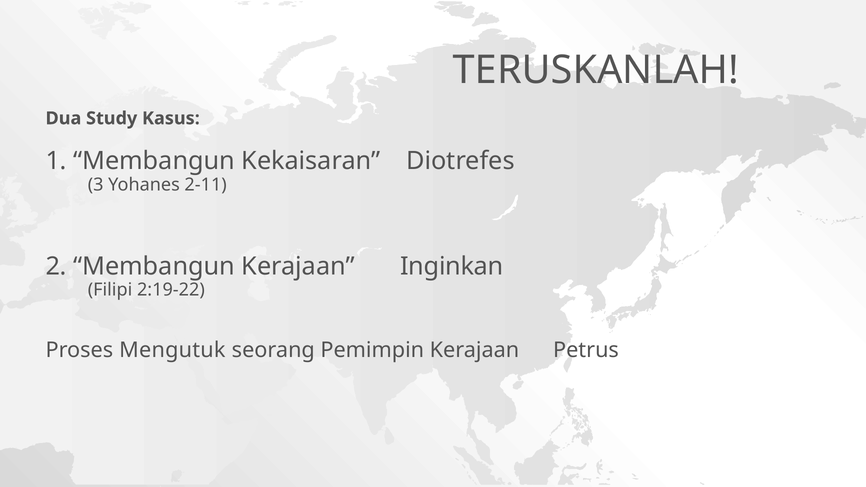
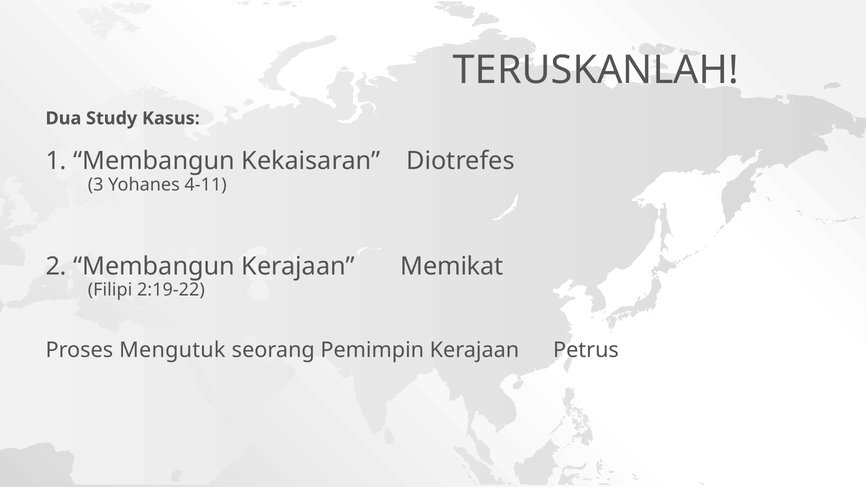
2-11: 2-11 -> 4-11
Inginkan: Inginkan -> Memikat
